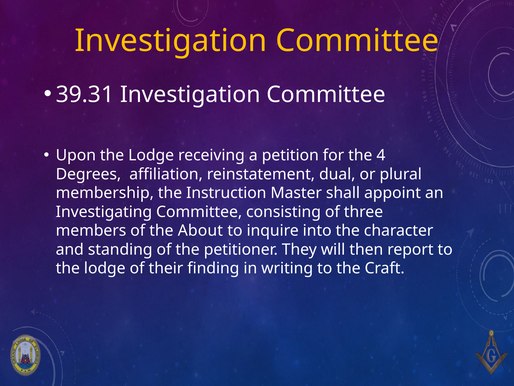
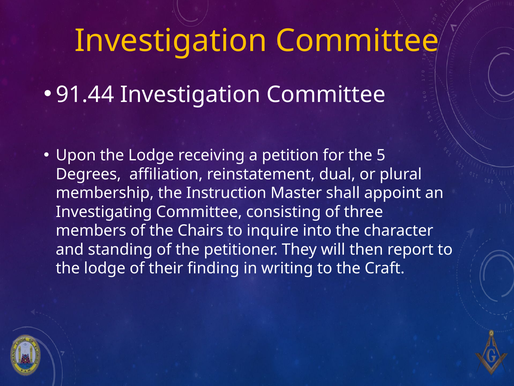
39.31: 39.31 -> 91.44
4: 4 -> 5
About: About -> Chairs
